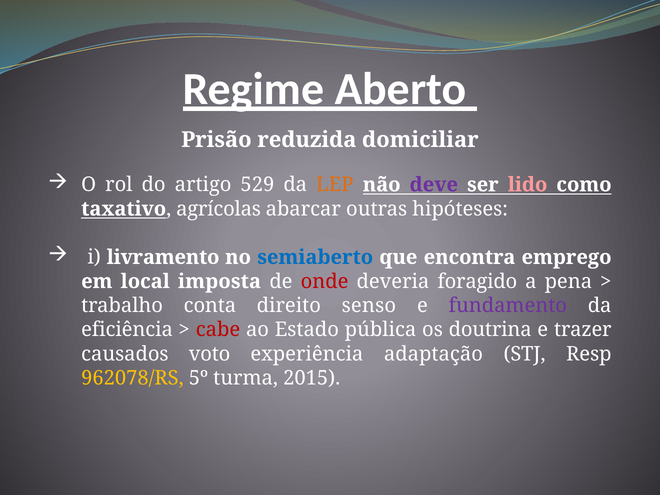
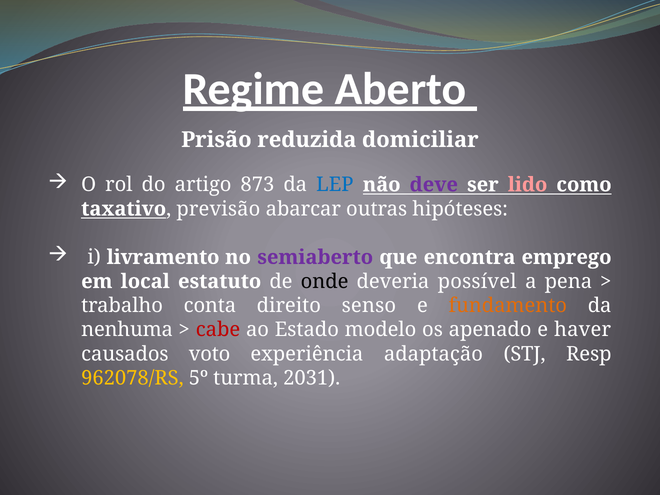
529: 529 -> 873
LEP colour: orange -> blue
agrícolas: agrícolas -> previsão
semiaberto colour: blue -> purple
imposta: imposta -> estatuto
onde colour: red -> black
foragido: foragido -> possível
fundamento colour: purple -> orange
eficiência: eficiência -> nenhuma
pública: pública -> modelo
doutrina: doutrina -> apenado
trazer: trazer -> haver
2015: 2015 -> 2031
